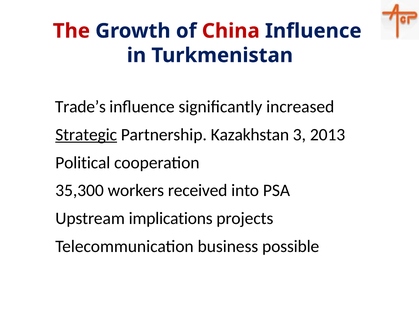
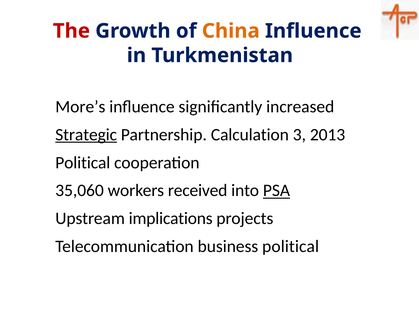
China colour: red -> orange
Trade’s: Trade’s -> More’s
Kazakhstan: Kazakhstan -> Calculation
35,300: 35,300 -> 35,060
PSA underline: none -> present
business possible: possible -> political
